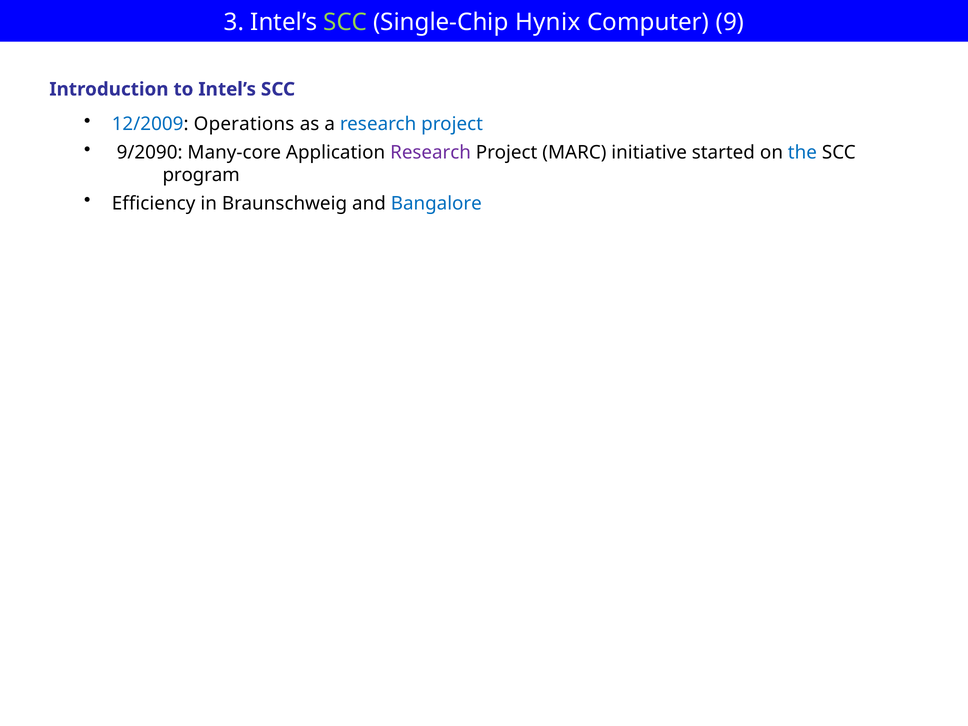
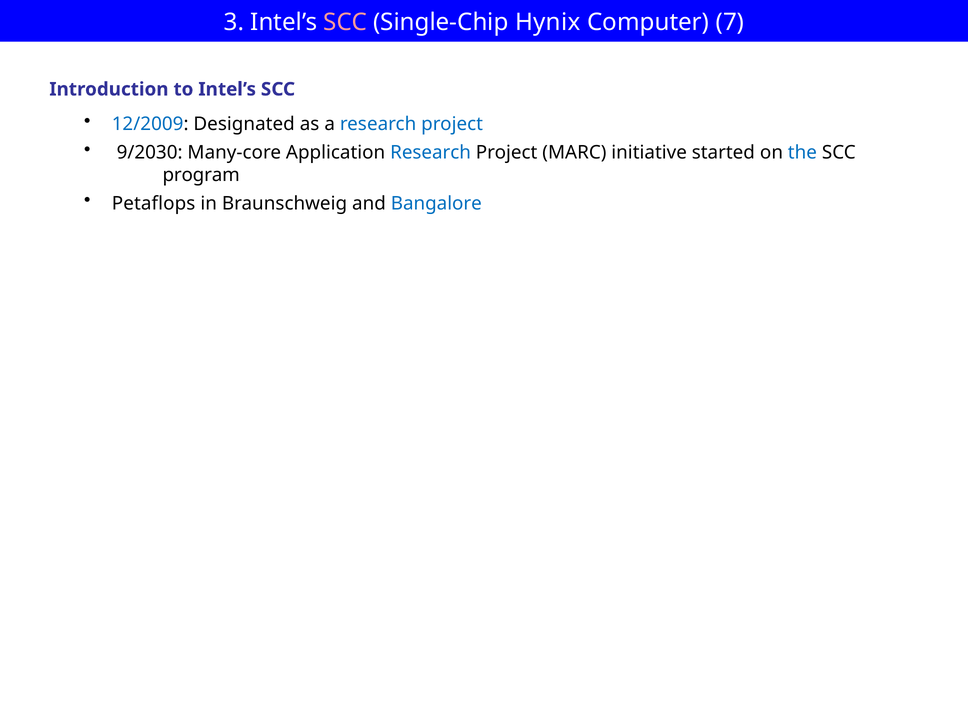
SCC at (345, 23) colour: light green -> pink
9: 9 -> 7
Operations: Operations -> Designated
9/2090: 9/2090 -> 9/2030
Research at (431, 152) colour: purple -> blue
Efficiency: Efficiency -> Petaflops
